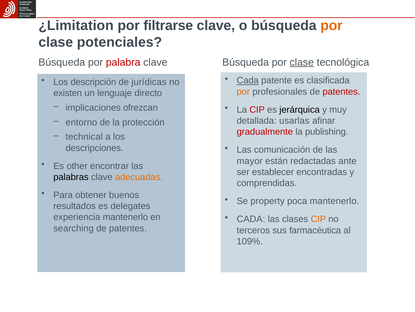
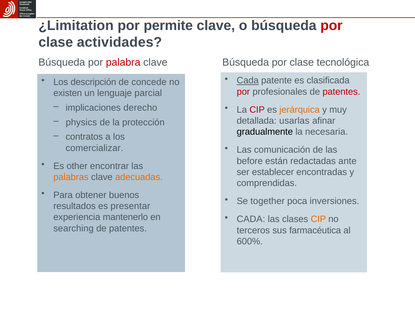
filtrarse: filtrarse -> permite
por at (331, 26) colour: orange -> red
potenciales: potenciales -> actividades
clase at (302, 62) underline: present -> none
jurídicas: jurídicas -> concede
por at (243, 91) colour: orange -> red
directo: directo -> parcial
ofrezcan: ofrezcan -> derecho
jerárquica colour: black -> orange
entorno: entorno -> physics
gradualmente colour: red -> black
publishing: publishing -> necesaria
technical: technical -> contratos
descripciones: descripciones -> comercializar
mayor: mayor -> before
palabras colour: black -> orange
property: property -> together
poca mantenerlo: mantenerlo -> inversiones
delegates: delegates -> presentar
109%: 109% -> 600%
